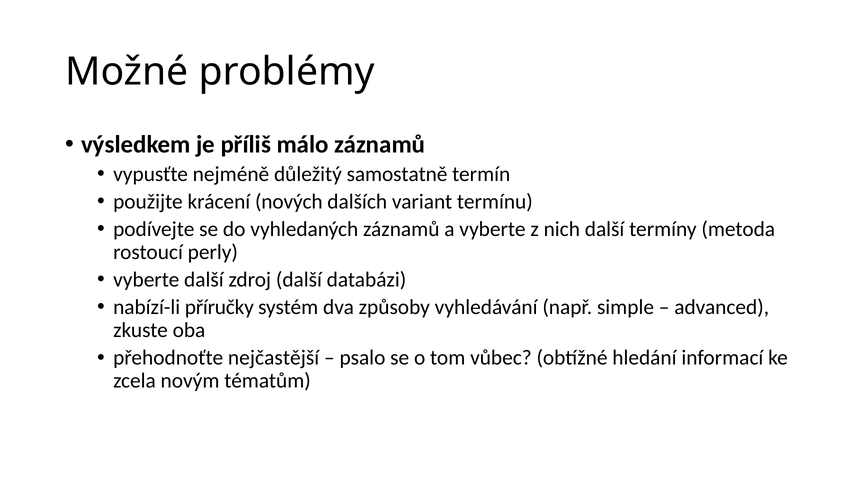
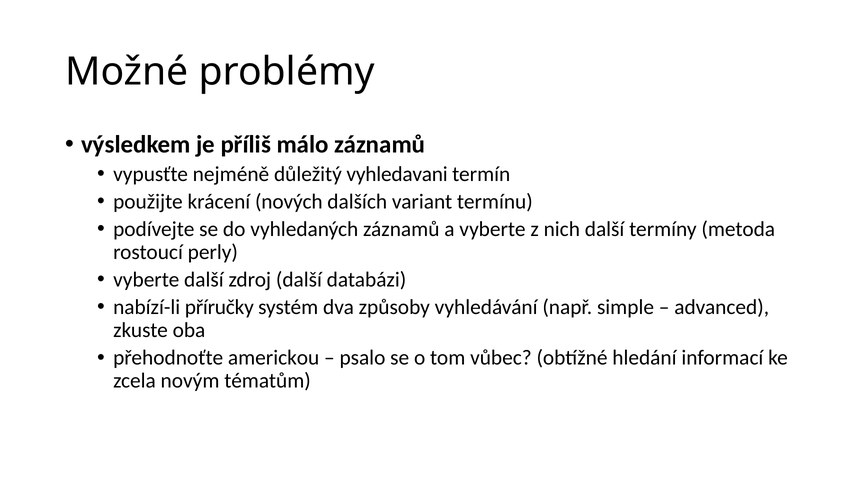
samostatně: samostatně -> vyhledavani
nejčastější: nejčastější -> americkou
